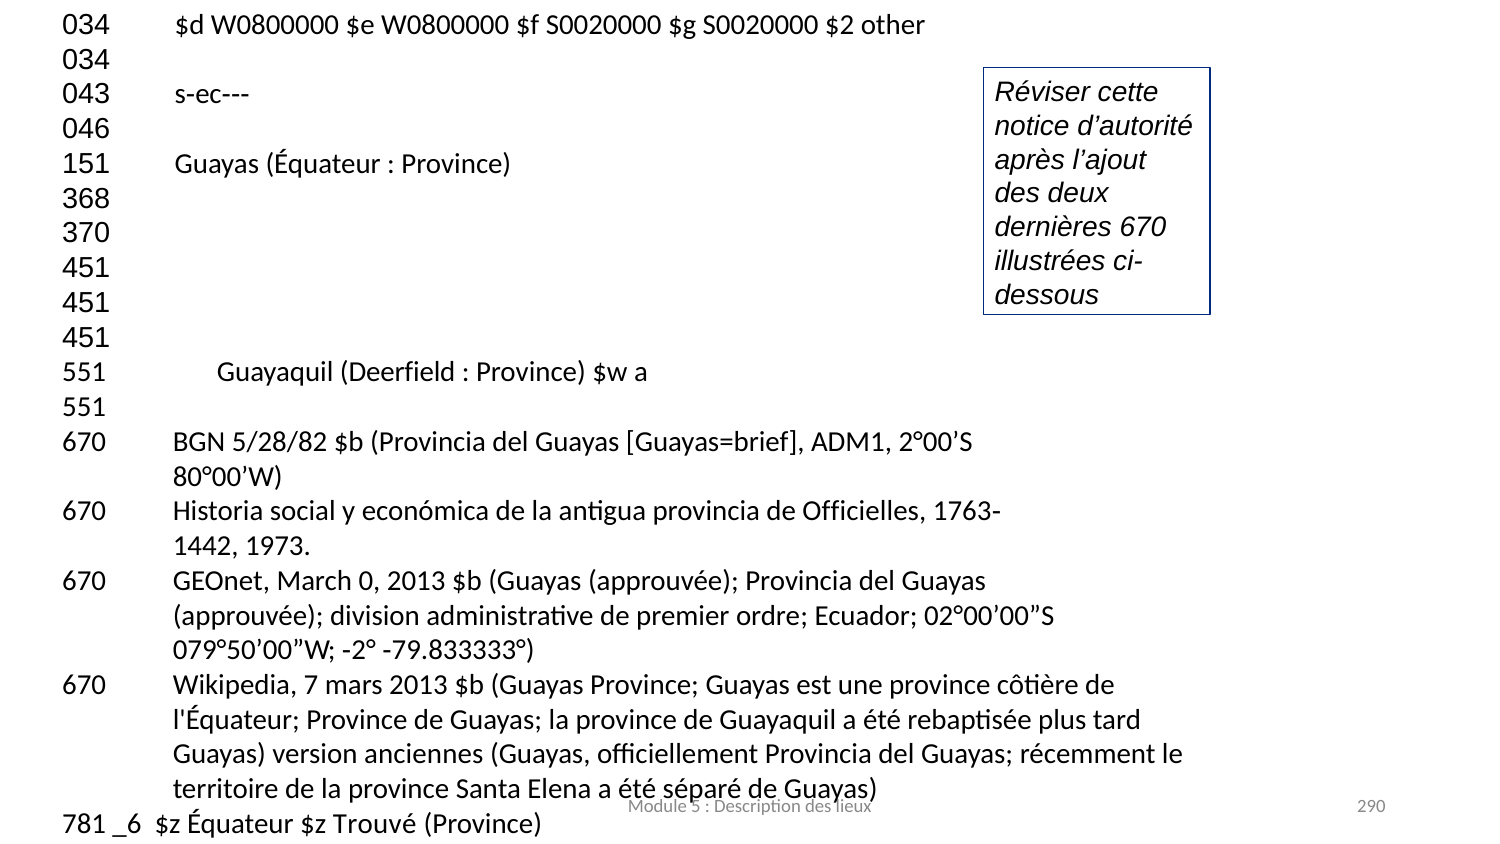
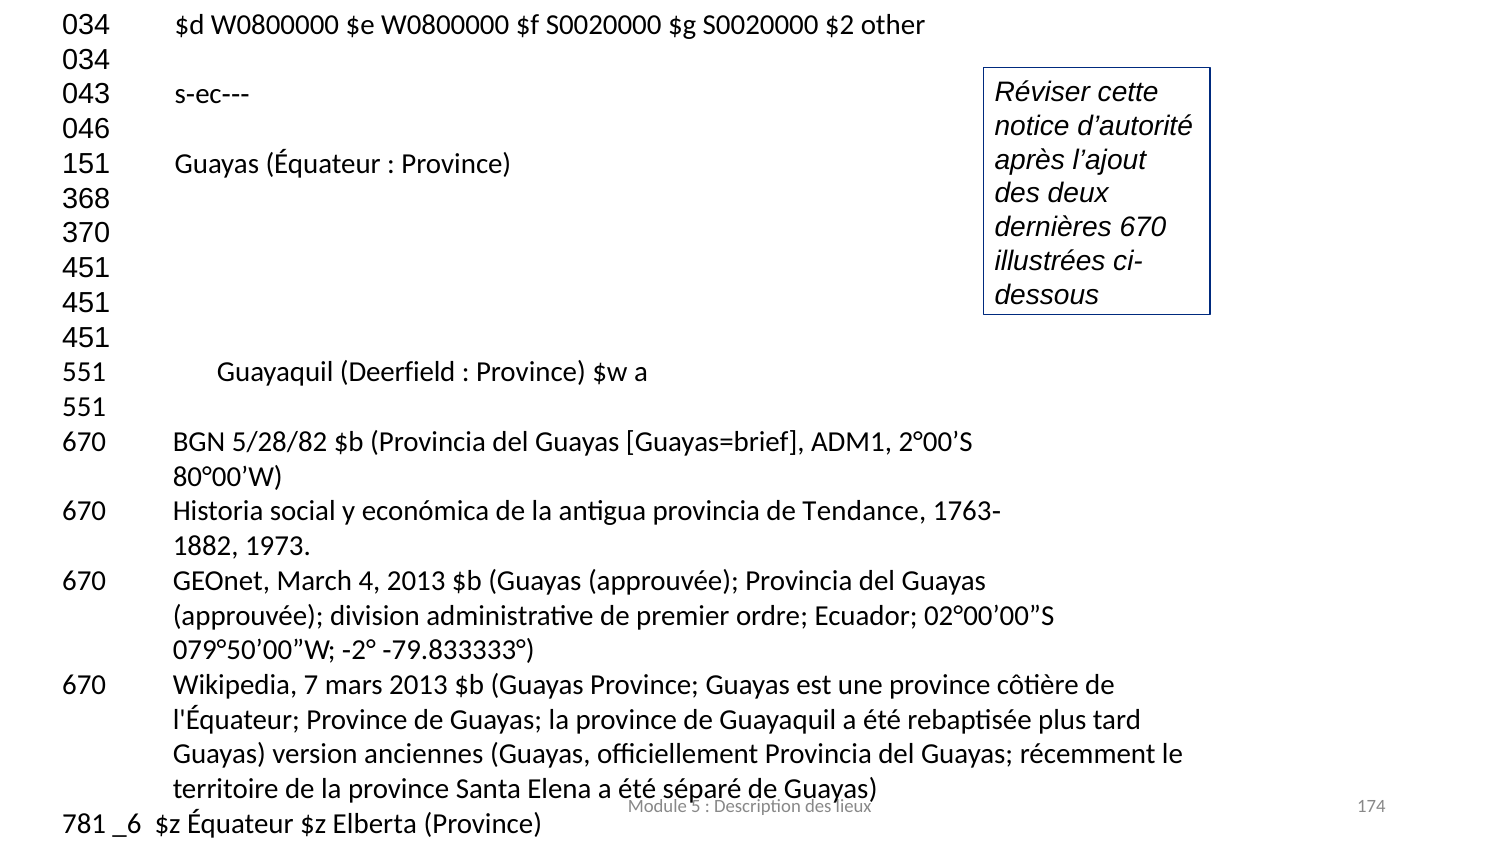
Officielles: Officielles -> Tendance
1442: 1442 -> 1882
0: 0 -> 4
290: 290 -> 174
Trouvé: Trouvé -> Elberta
